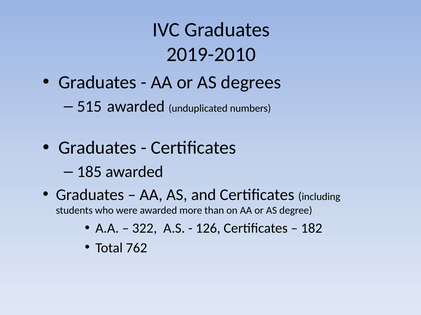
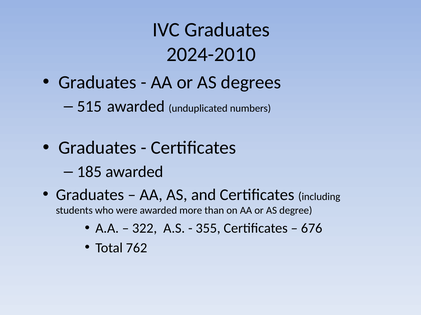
2019-2010: 2019-2010 -> 2024-2010
126: 126 -> 355
182: 182 -> 676
